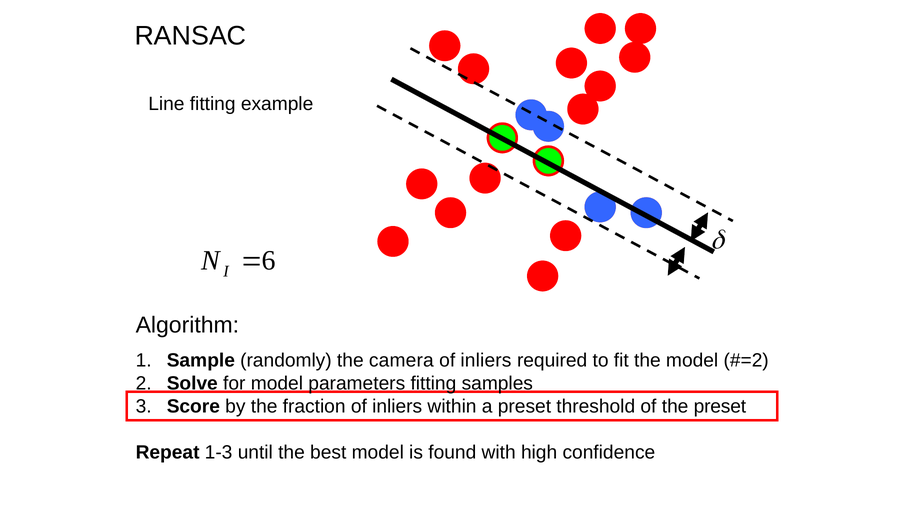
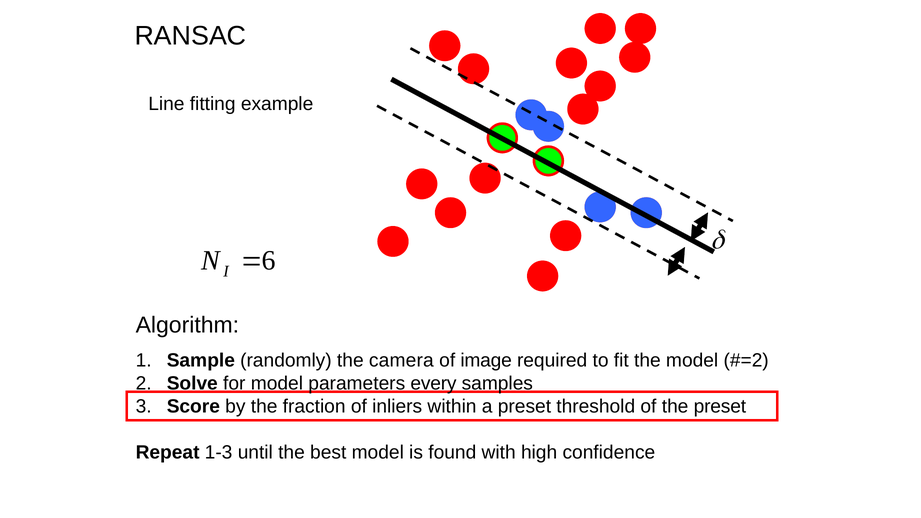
inliers at (486, 360): inliers -> image
parameters fitting: fitting -> every
